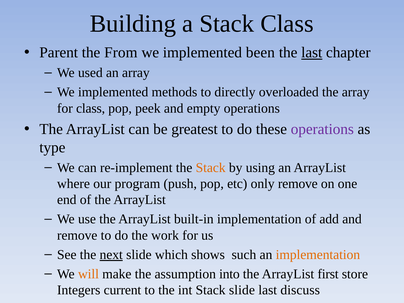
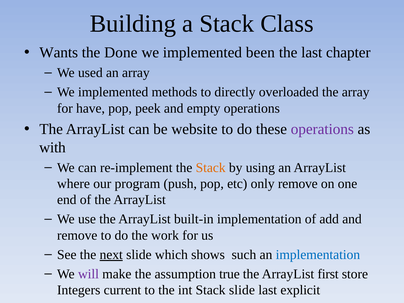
Parent: Parent -> Wants
From: From -> Done
last at (312, 53) underline: present -> none
for class: class -> have
greatest: greatest -> website
type: type -> with
implementation at (318, 255) colour: orange -> blue
will colour: orange -> purple
into: into -> true
discuss: discuss -> explicit
